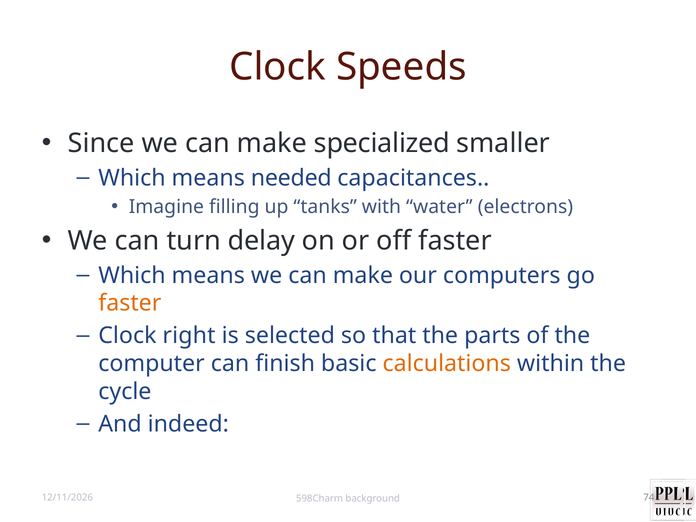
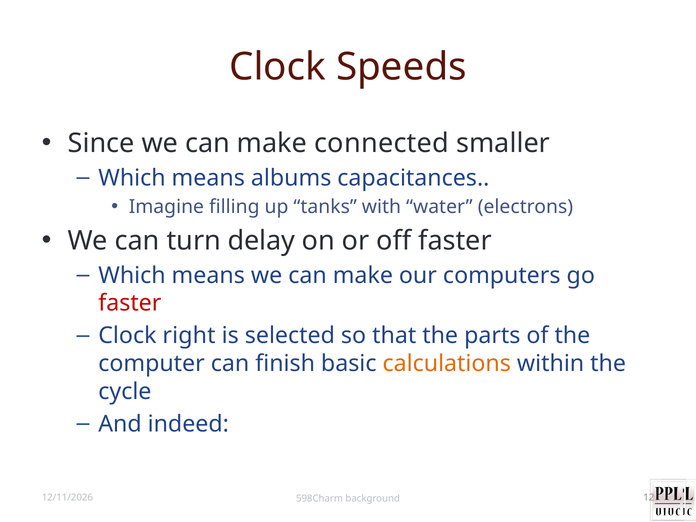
specialized: specialized -> connected
needed: needed -> albums
faster at (130, 303) colour: orange -> red
74: 74 -> 12
